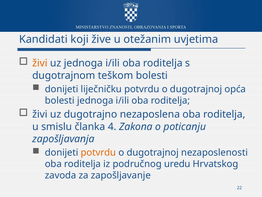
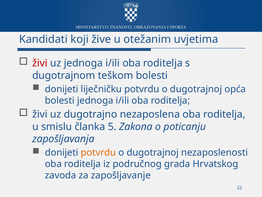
živi at (40, 63) colour: orange -> red
4: 4 -> 5
uredu: uredu -> grada
